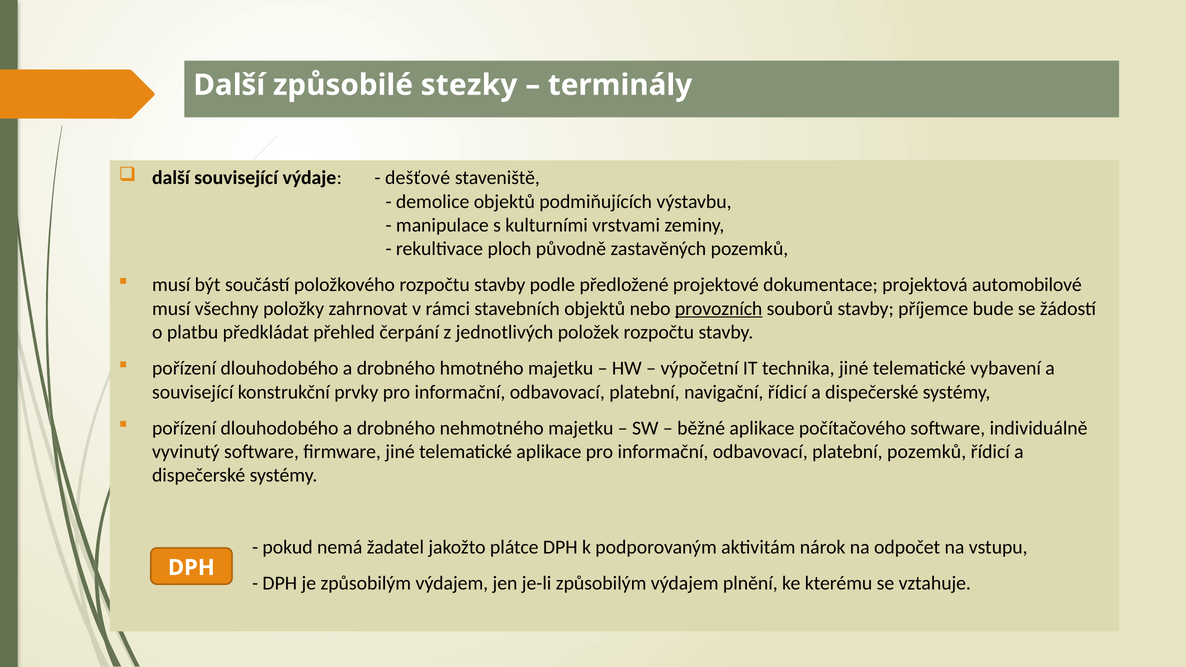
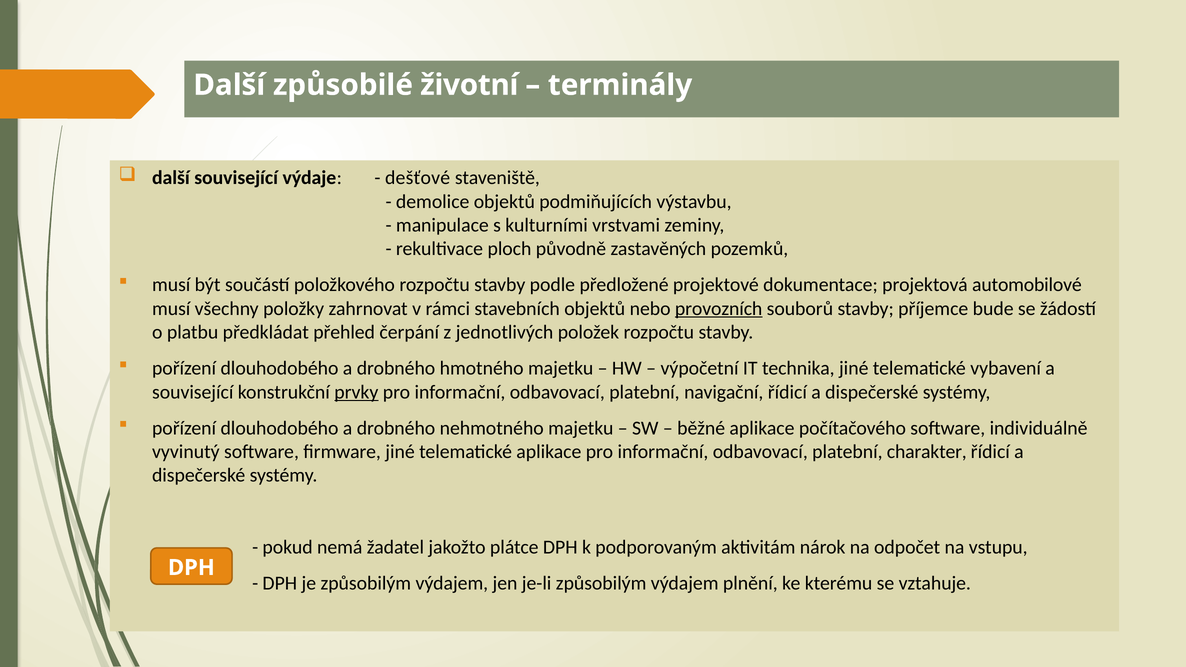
stezky: stezky -> životní
prvky underline: none -> present
platební pozemků: pozemků -> charakter
